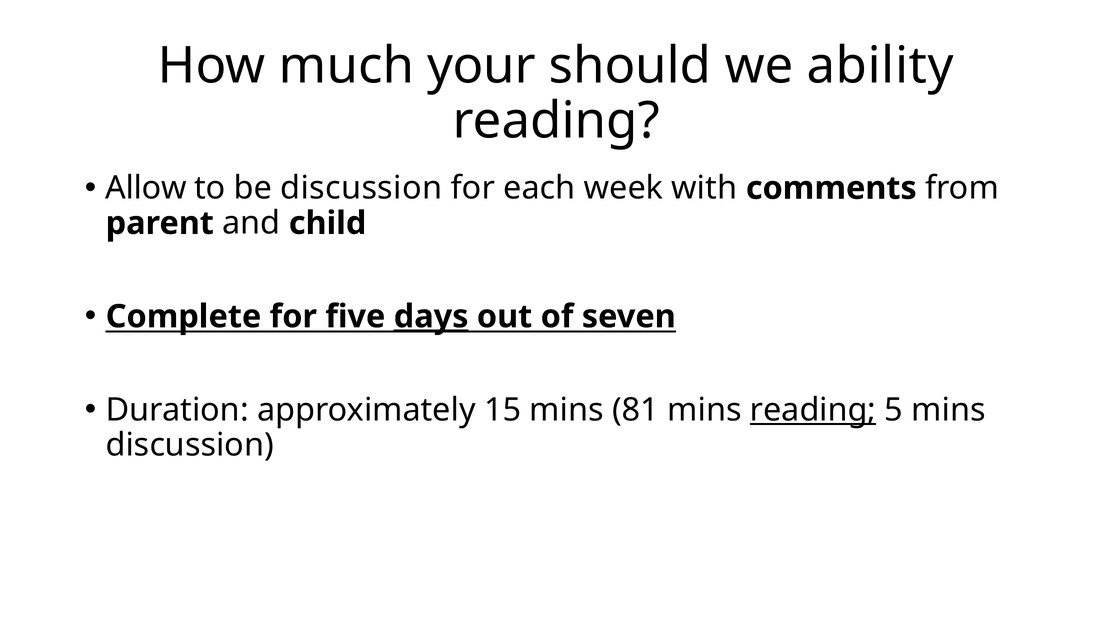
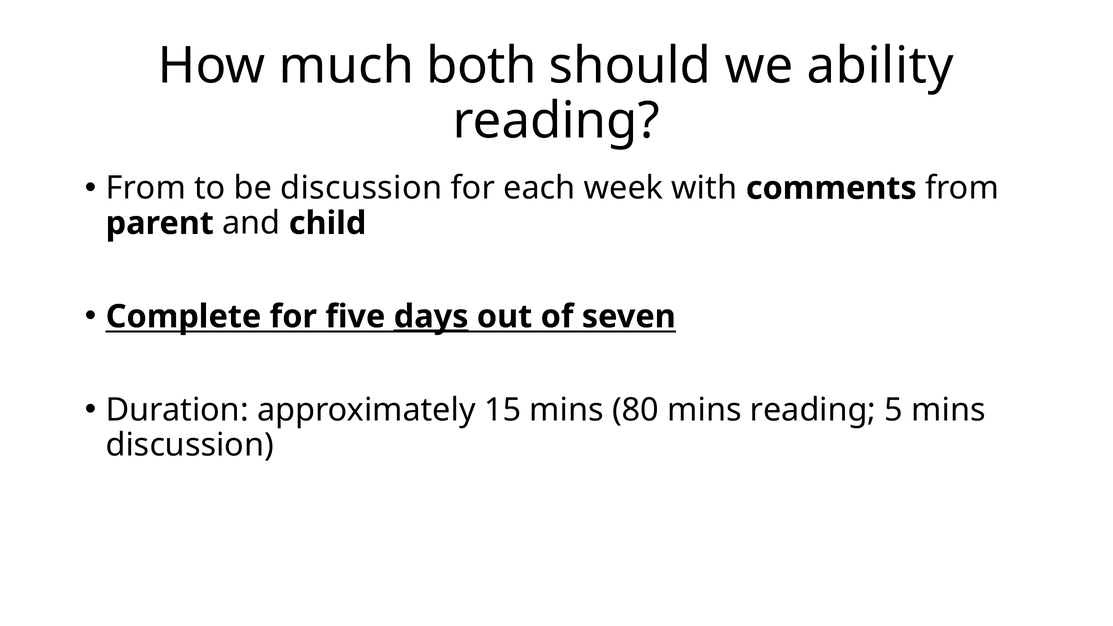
your: your -> both
Allow at (146, 188): Allow -> From
81: 81 -> 80
reading at (813, 410) underline: present -> none
